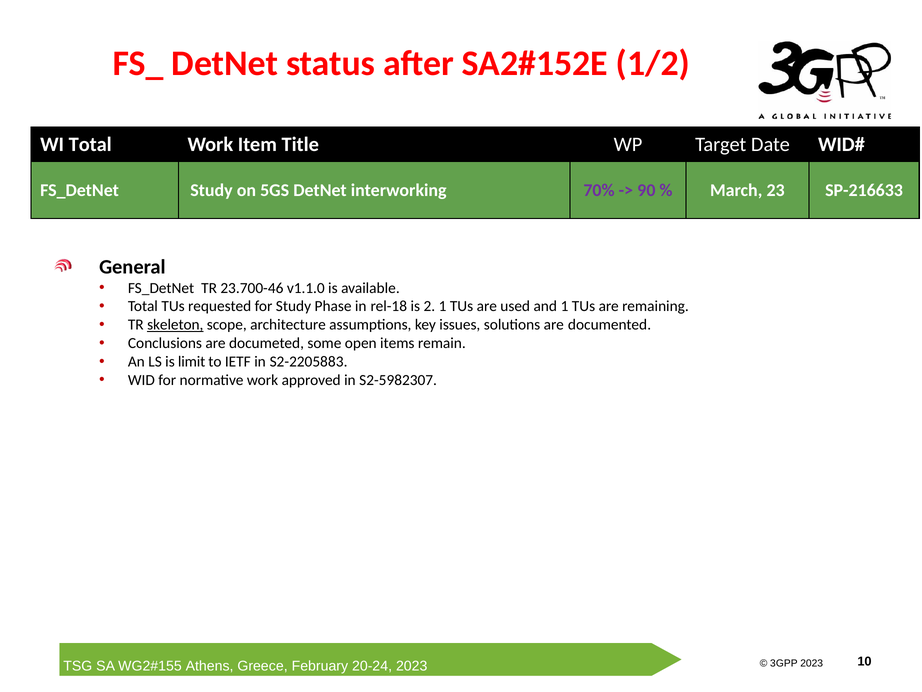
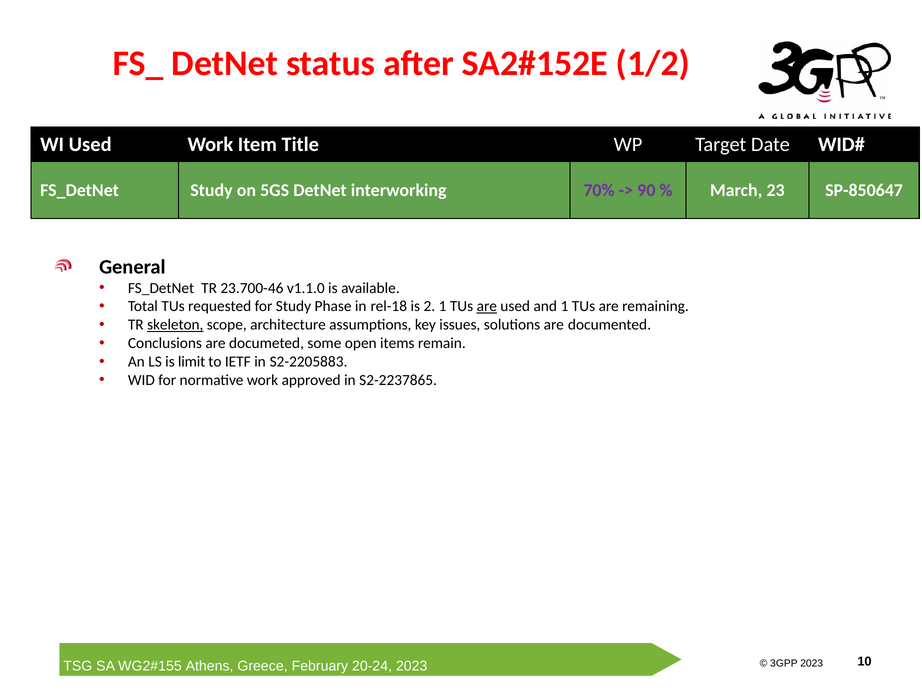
WI Total: Total -> Used
SP-216633: SP-216633 -> SP-850647
are at (487, 306) underline: none -> present
S2-5982307: S2-5982307 -> S2-2237865
